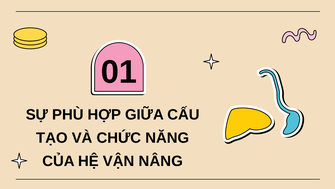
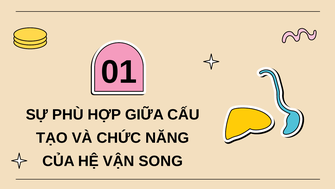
NÂNG: NÂNG -> SONG
